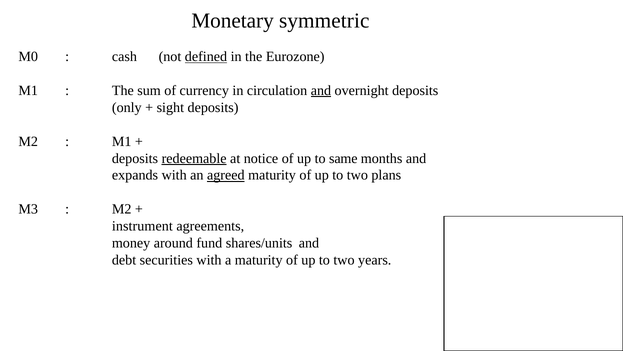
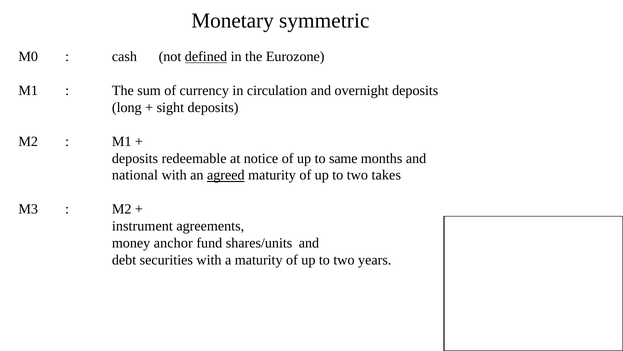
and at (321, 90) underline: present -> none
only: only -> long
redeemable underline: present -> none
expands: expands -> national
plans: plans -> takes
around: around -> anchor
